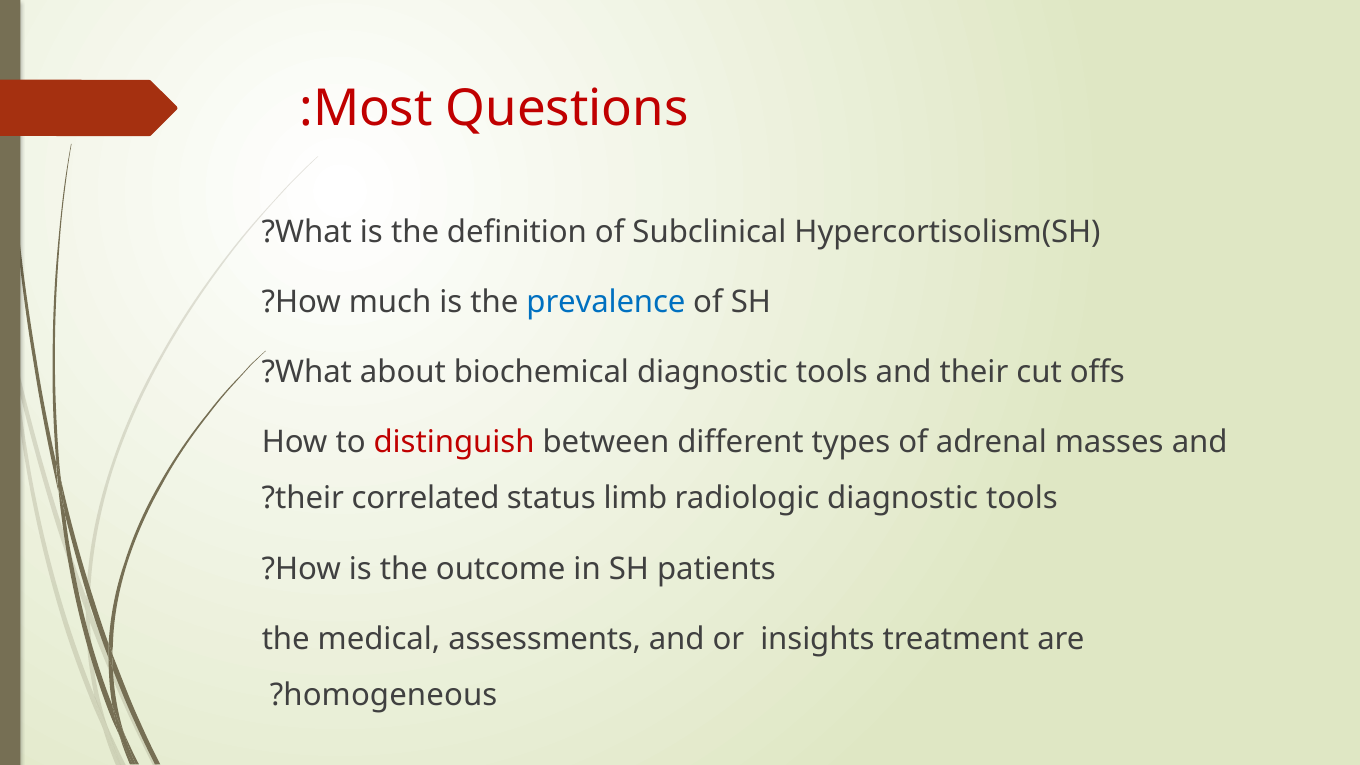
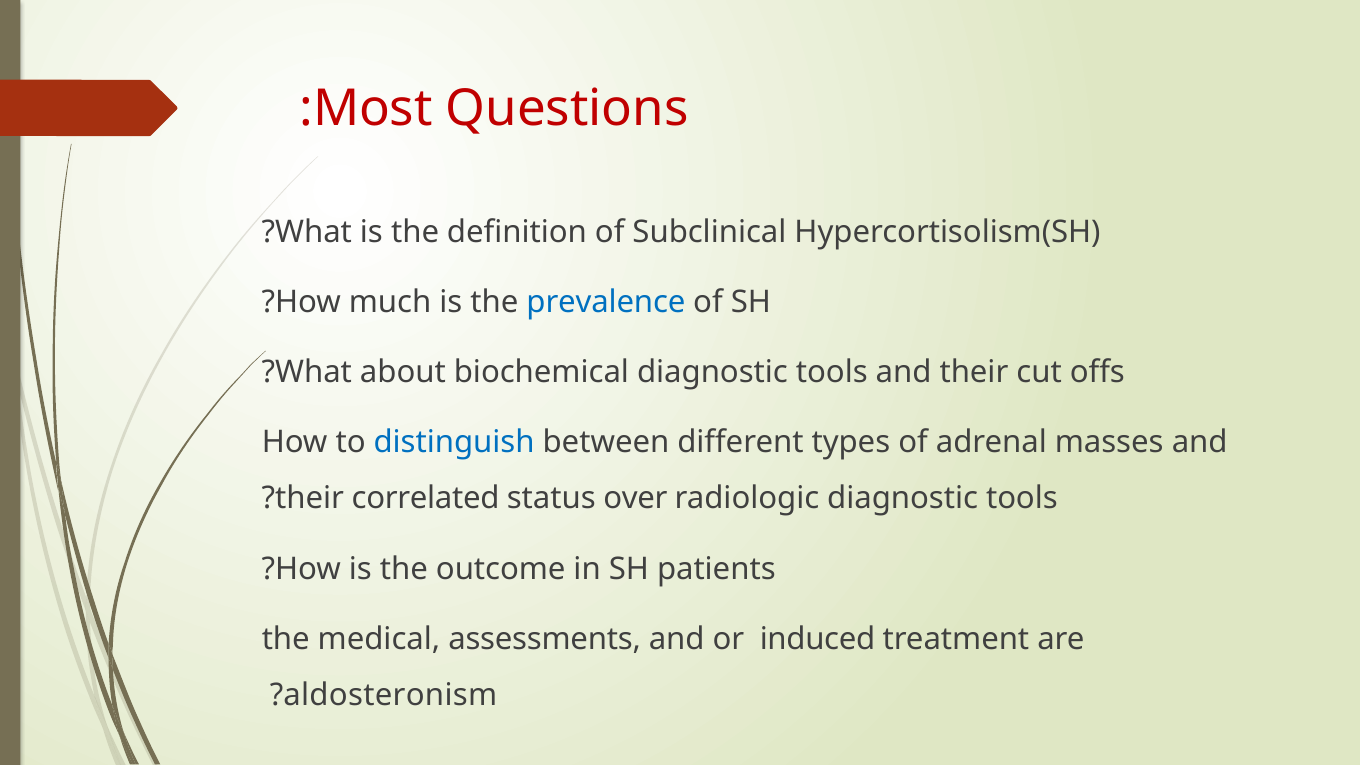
distinguish colour: red -> blue
limb: limb -> over
insights: insights -> induced
homogeneous: homogeneous -> aldosteronism
